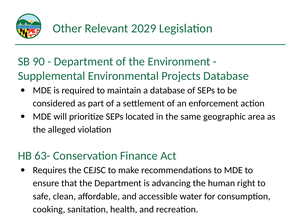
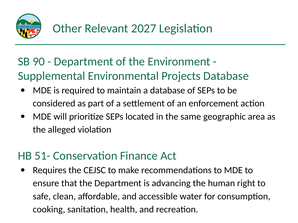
2029: 2029 -> 2027
63-: 63- -> 51-
